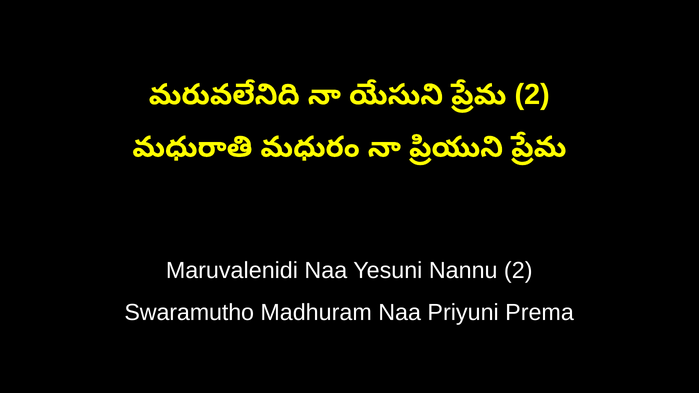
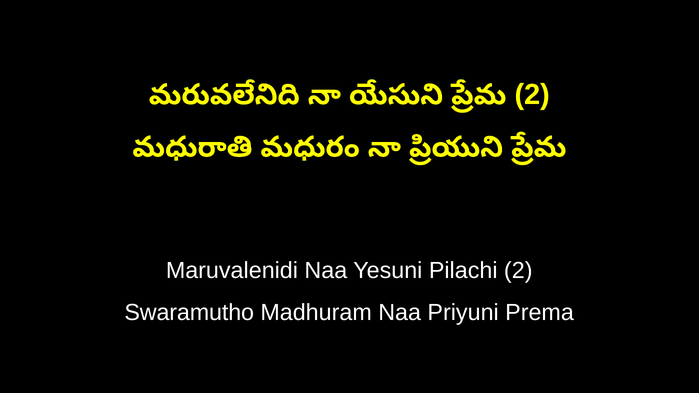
Nannu: Nannu -> Pilachi
